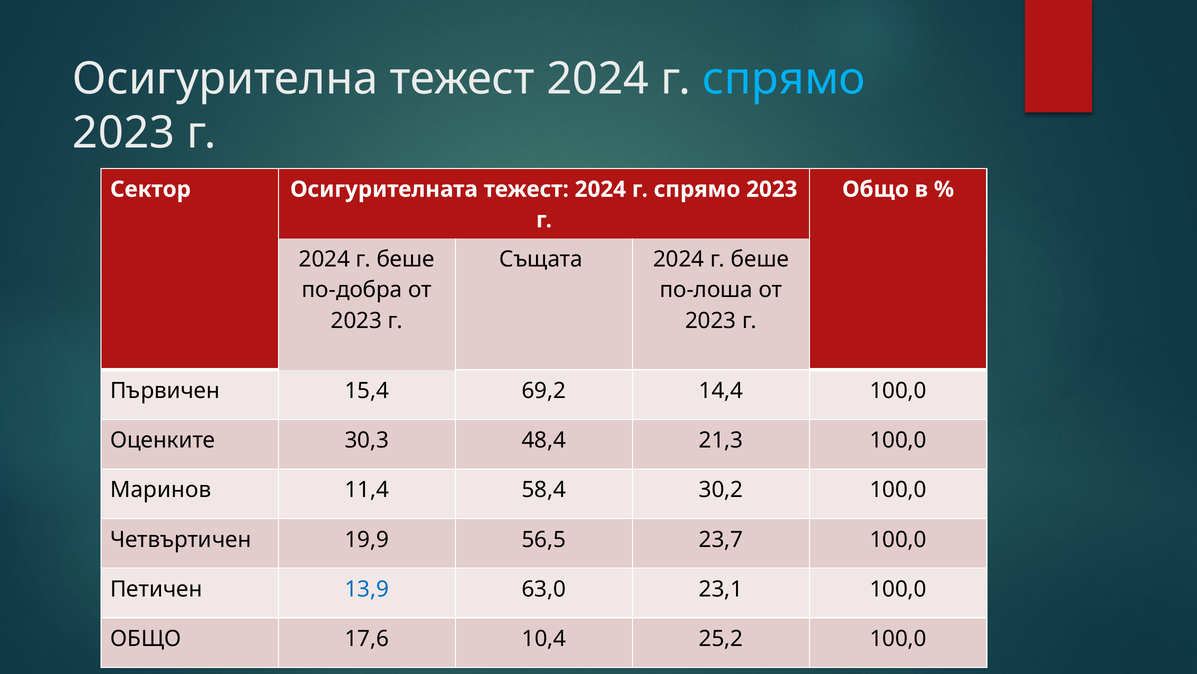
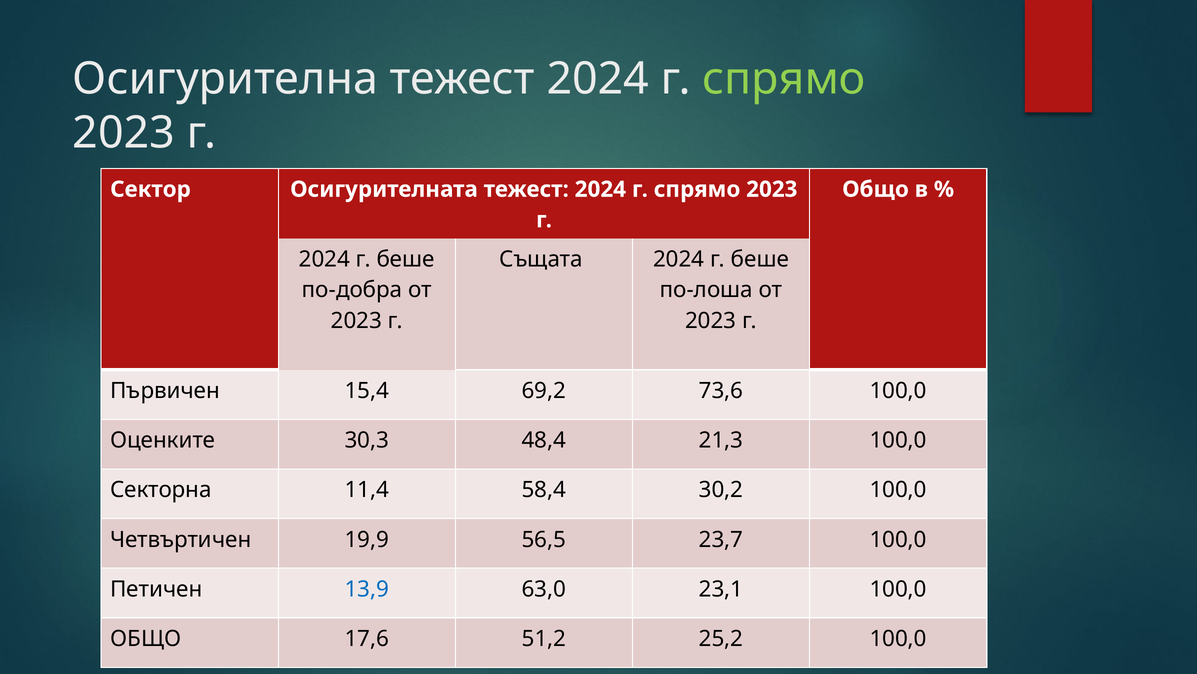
спрямо at (784, 79) colour: light blue -> light green
14,4: 14,4 -> 73,6
Маринов: Маринов -> Секторна
10,4: 10,4 -> 51,2
